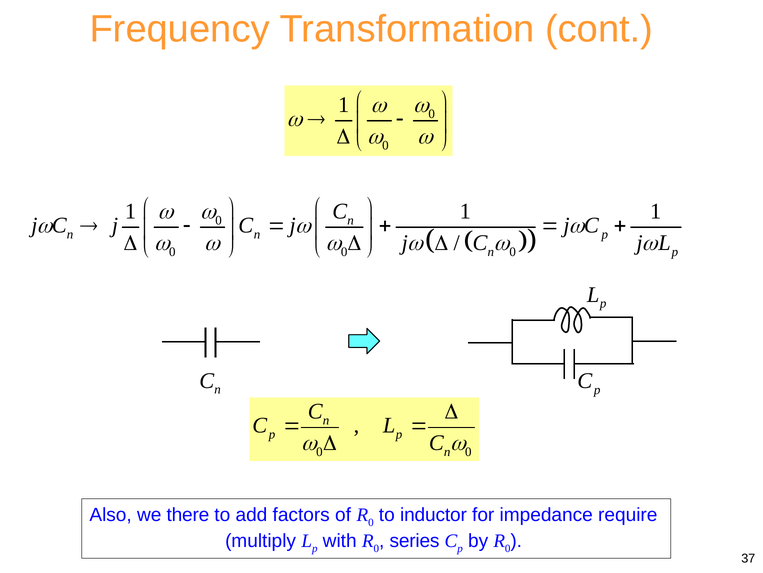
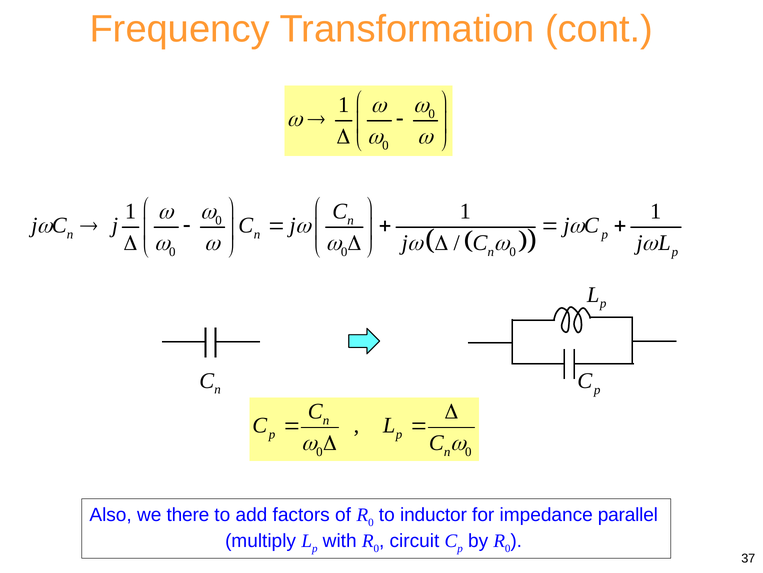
require: require -> parallel
series: series -> circuit
